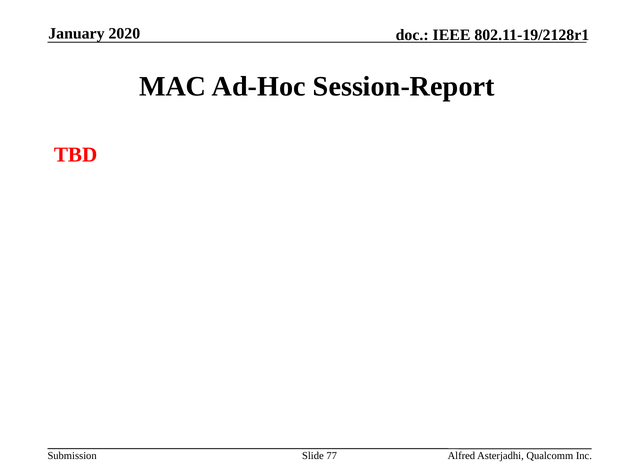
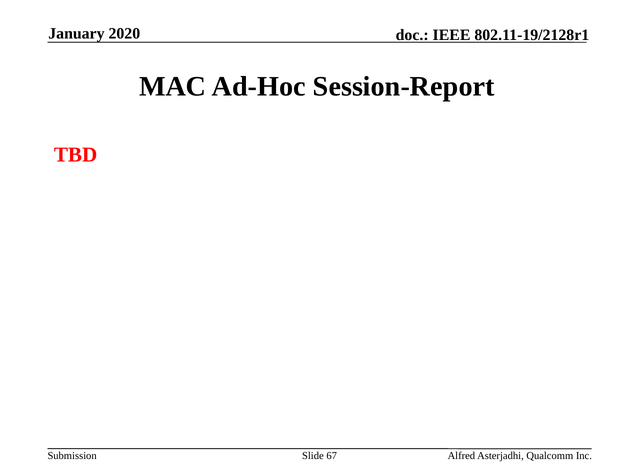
77: 77 -> 67
